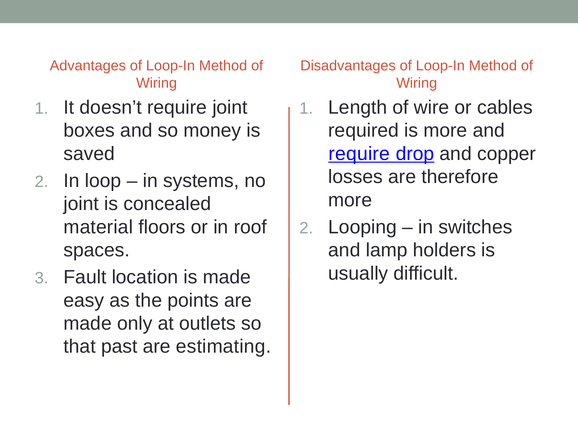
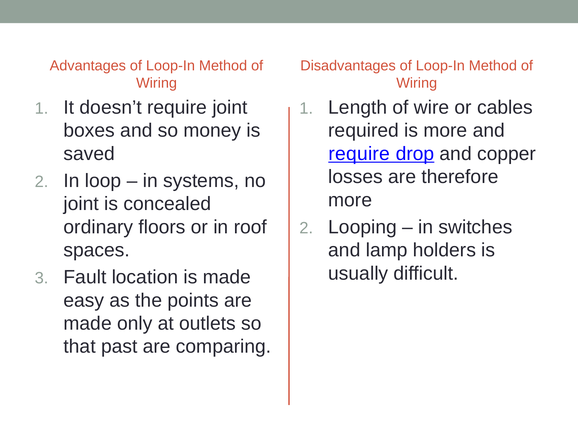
material: material -> ordinary
estimating: estimating -> comparing
